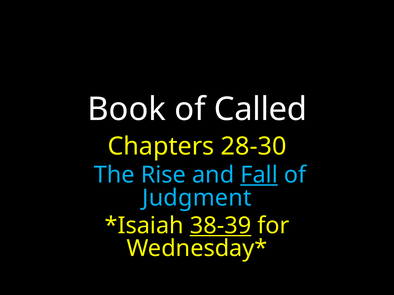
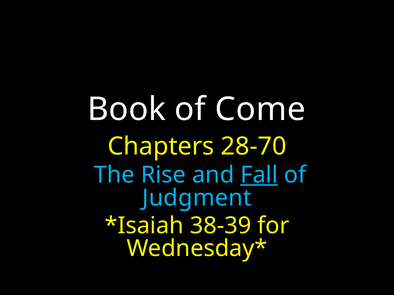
Called: Called -> Come
28-30: 28-30 -> 28-70
38-39 underline: present -> none
